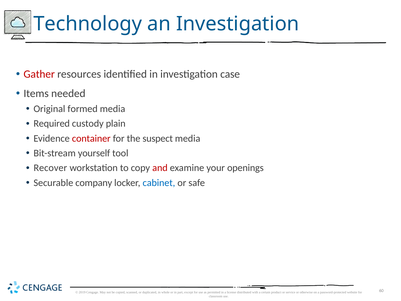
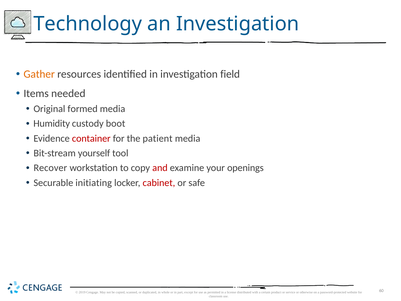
Gather colour: red -> orange
case: case -> field
Required: Required -> Humidity
plain: plain -> boot
suspect: suspect -> patient
company: company -> initiating
cabinet colour: blue -> red
